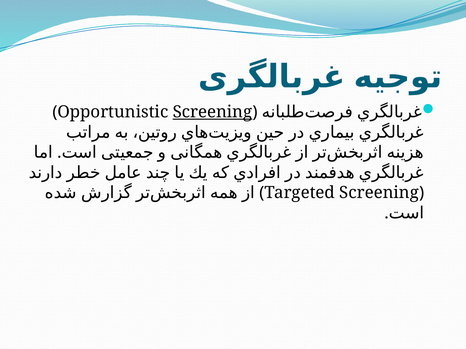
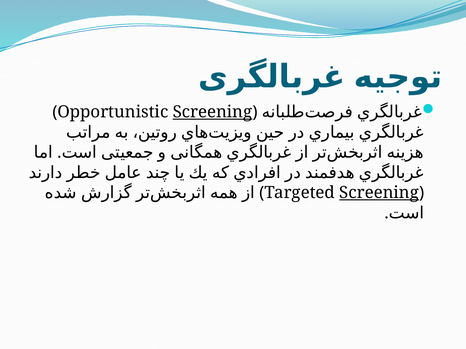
Screening at (379, 193) underline: none -> present
